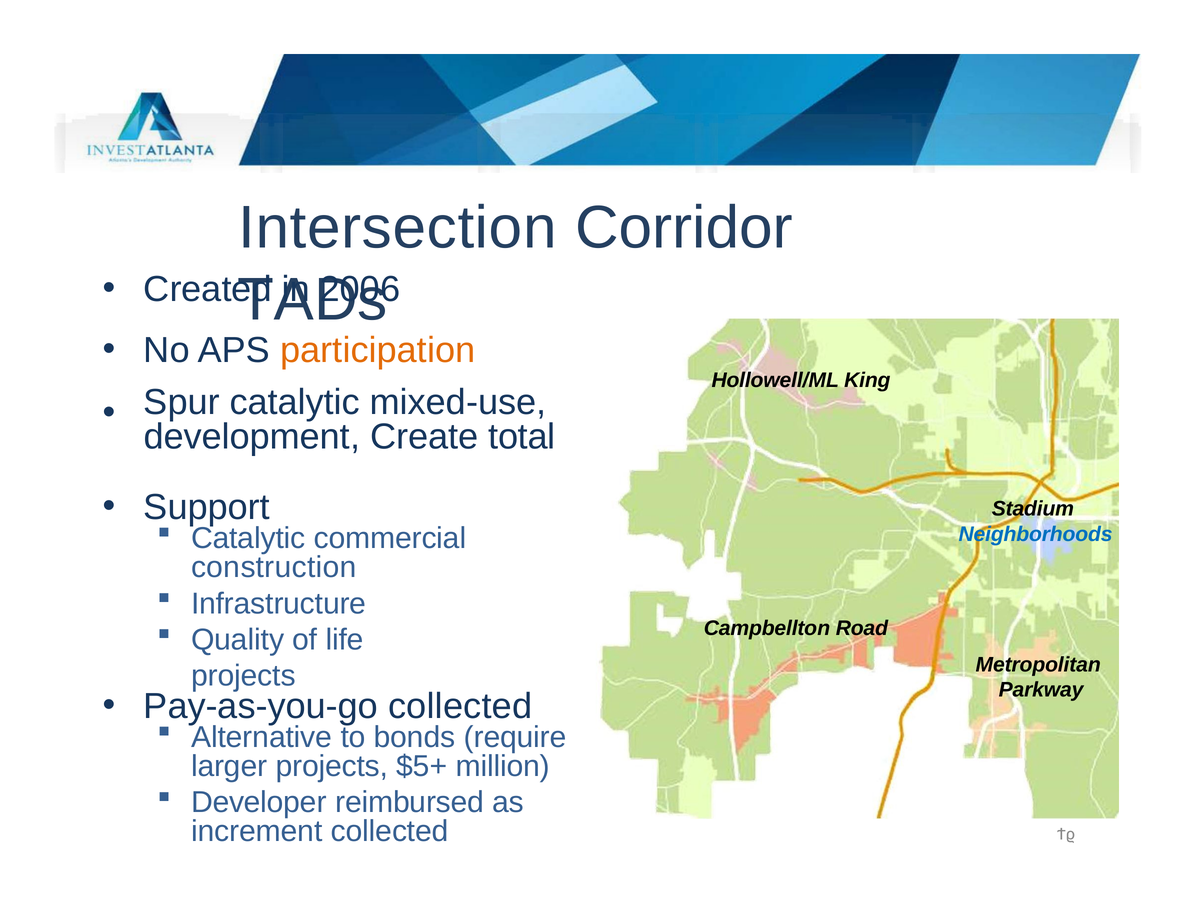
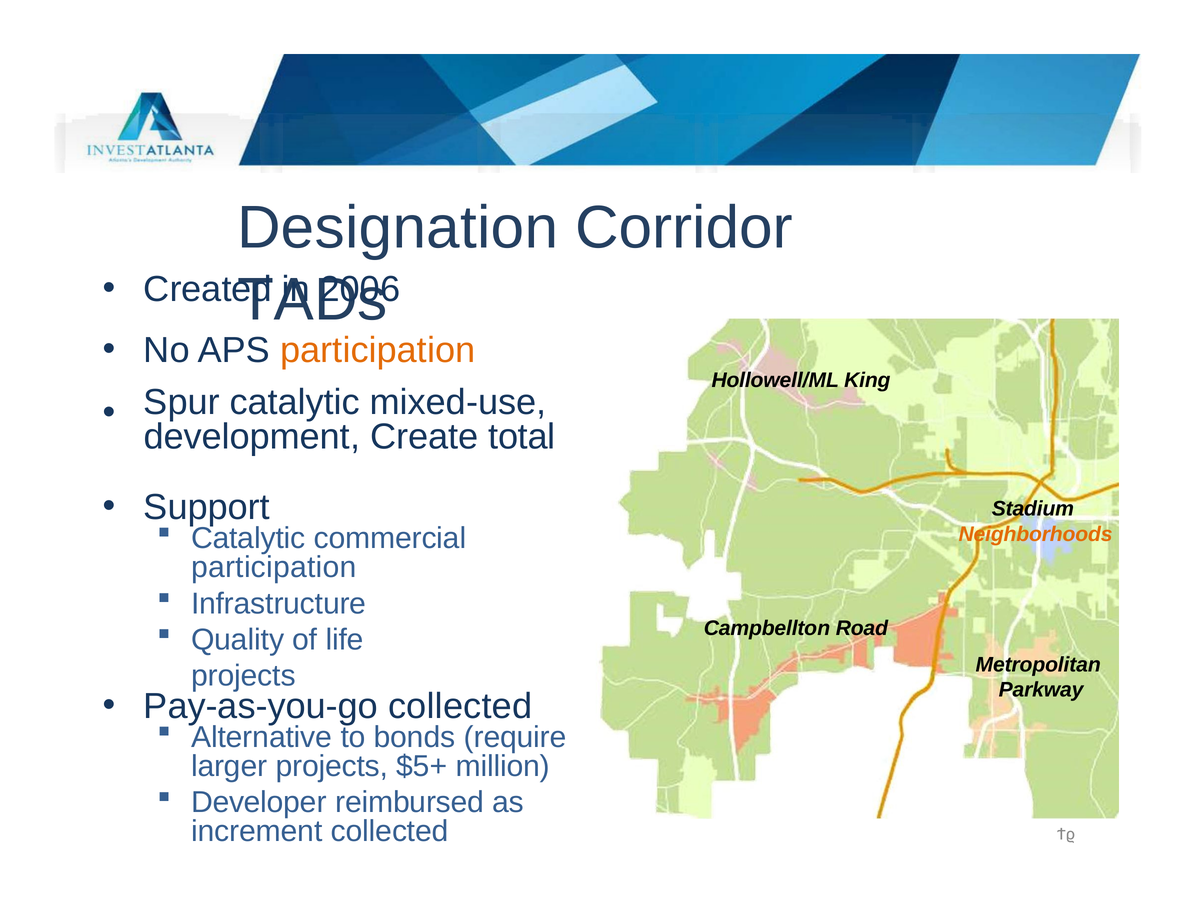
Intersection: Intersection -> Designation
Neighborhoods colour: blue -> orange
construction at (274, 567): construction -> participation
